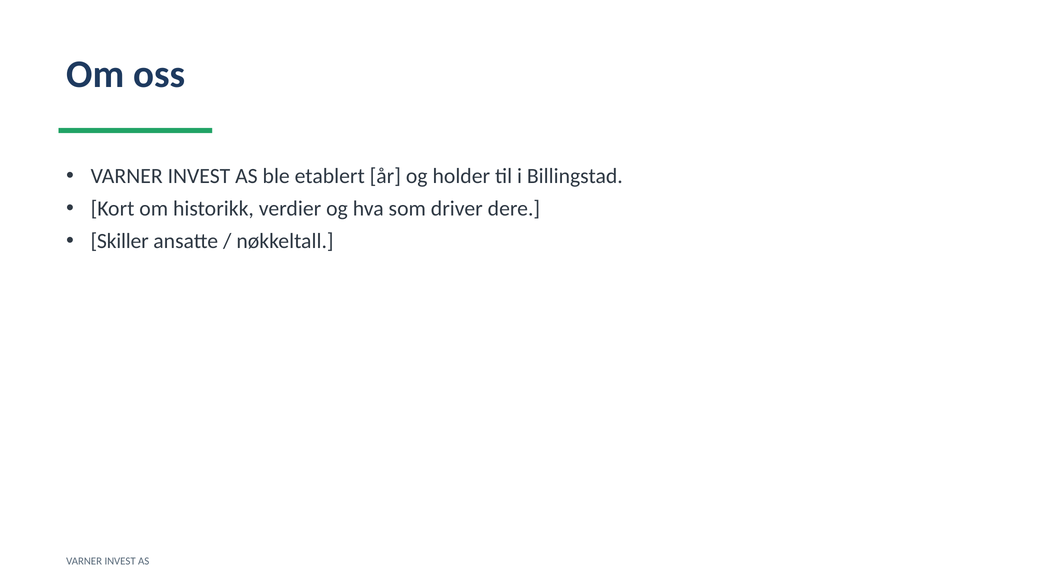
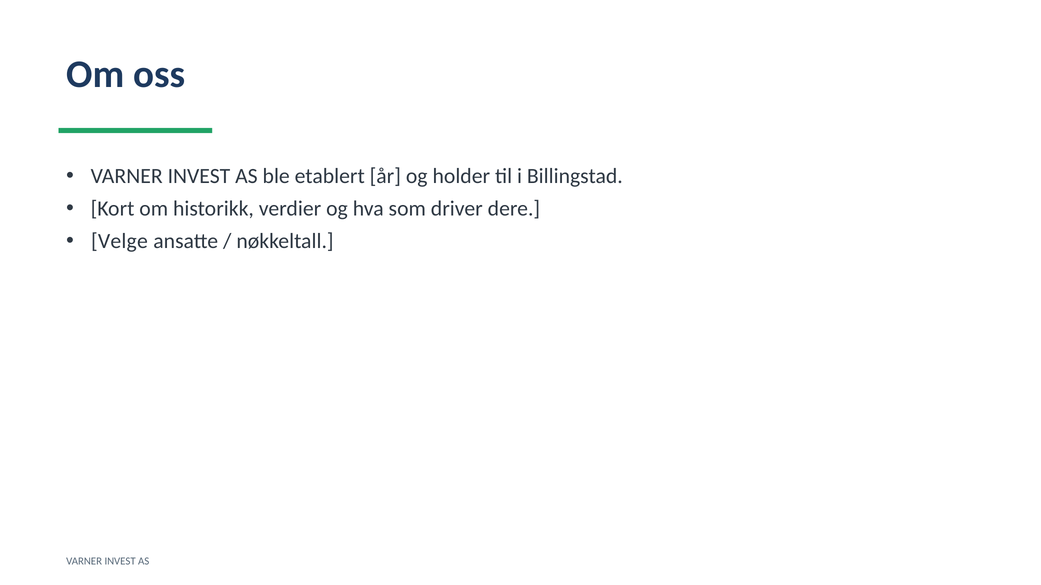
Skiller: Skiller -> Velge
